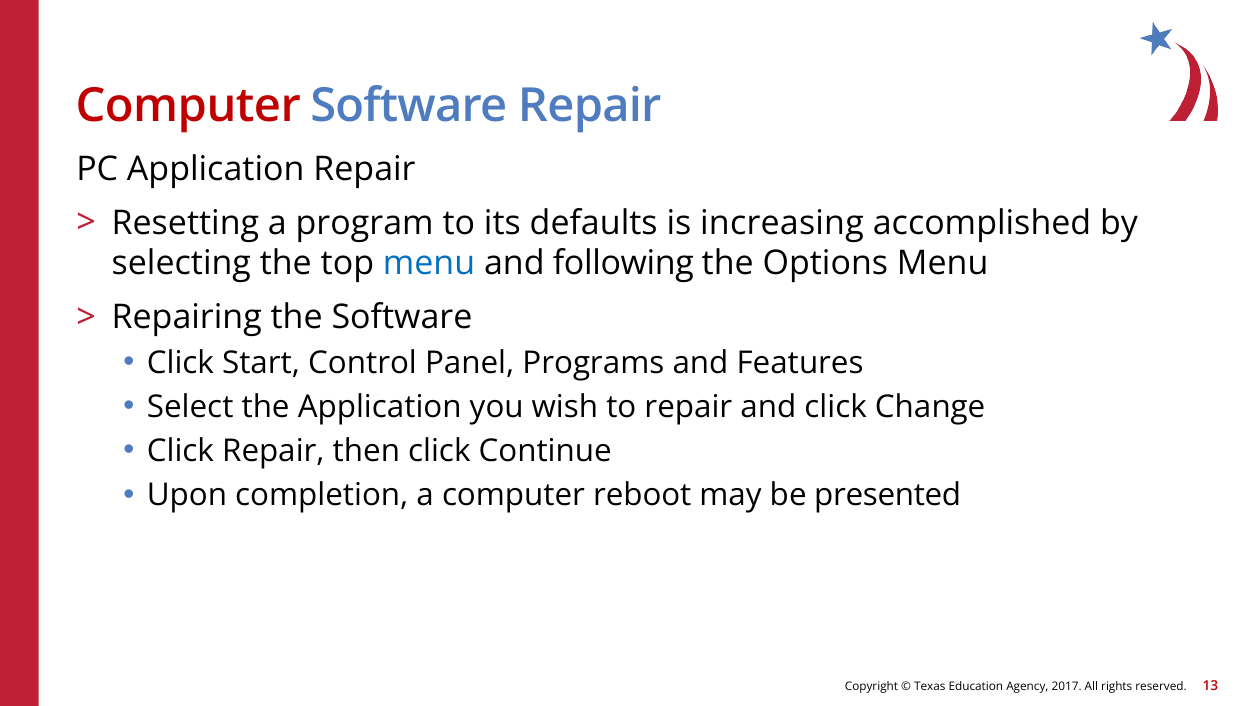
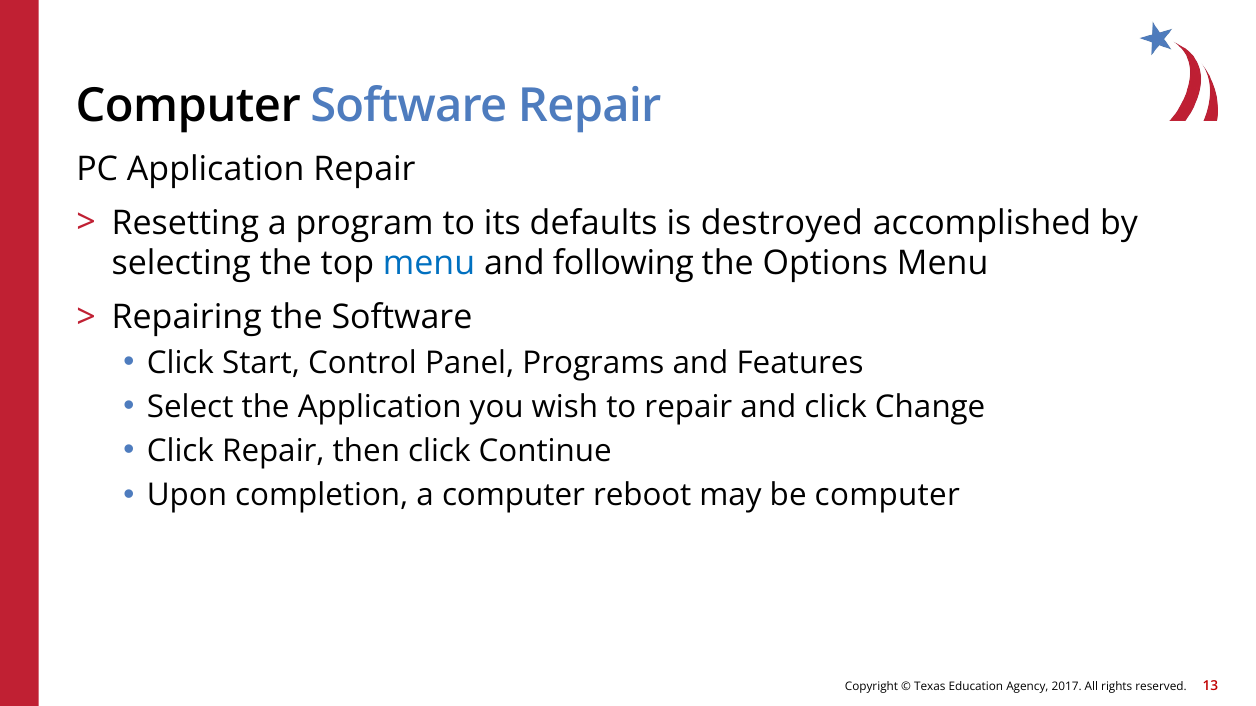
Computer at (188, 106) colour: red -> black
increasing: increasing -> destroyed
be presented: presented -> computer
